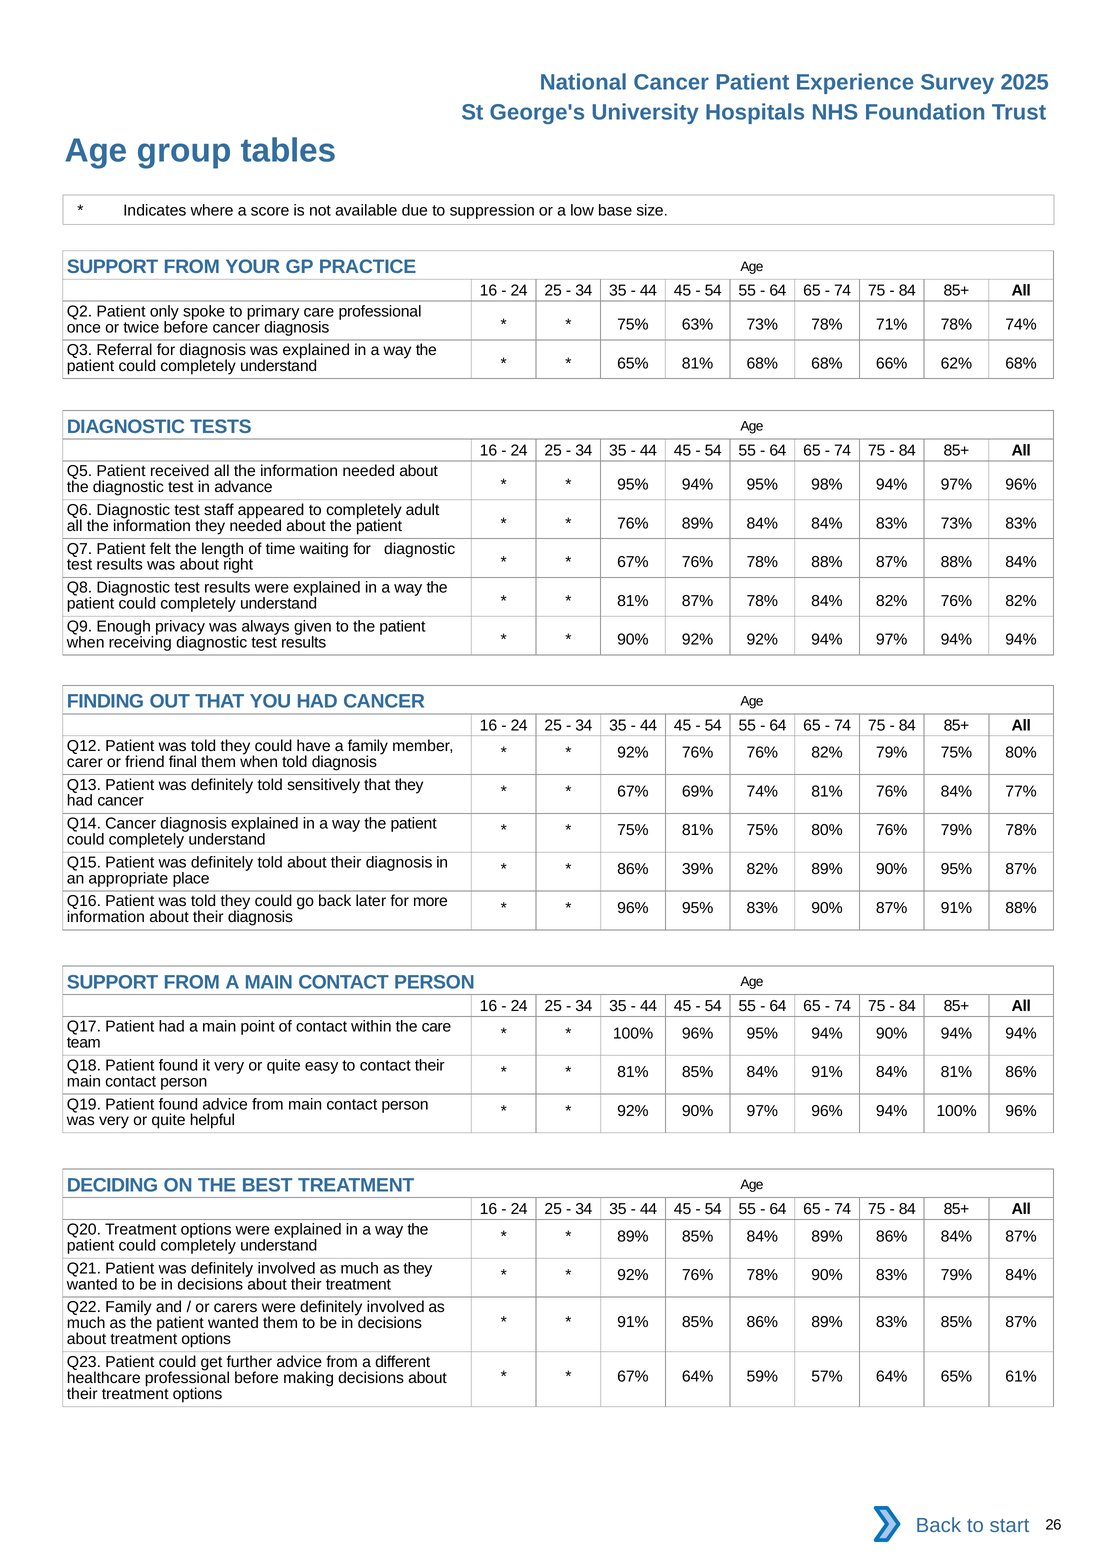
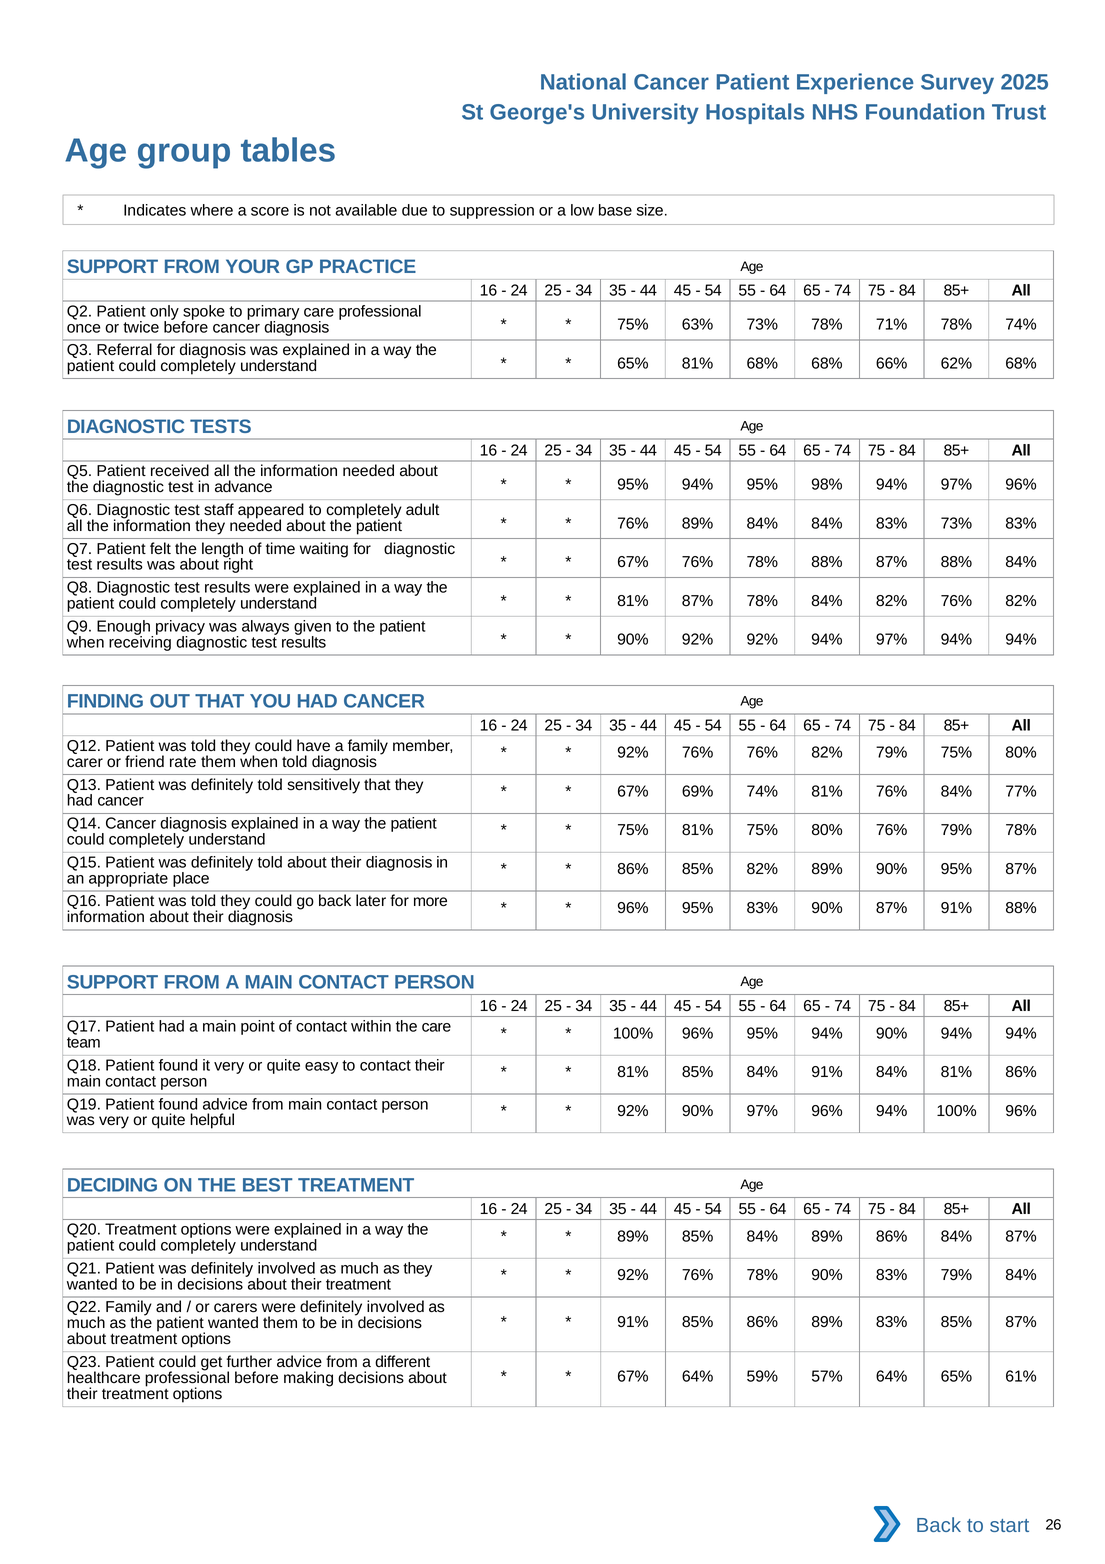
final: final -> rate
86% 39%: 39% -> 85%
